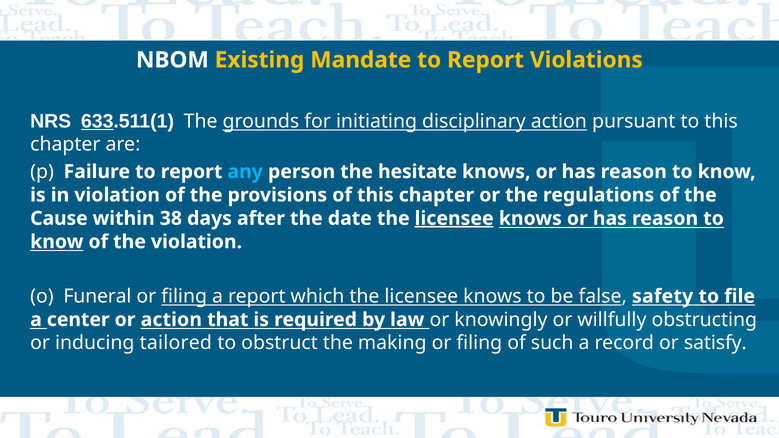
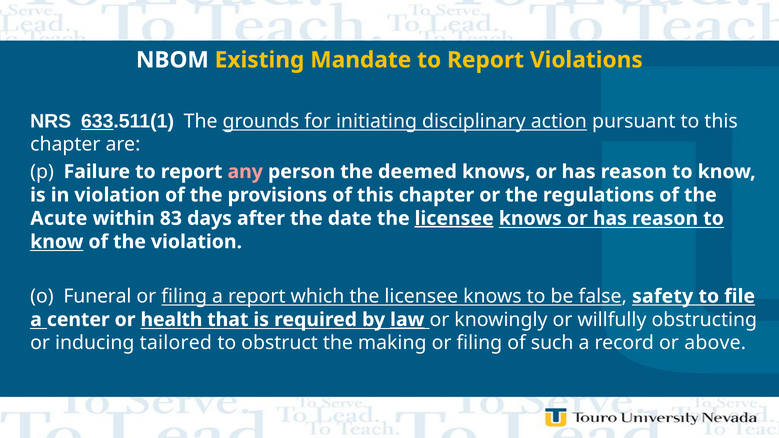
any colour: light blue -> pink
hesitate: hesitate -> deemed
Cause: Cause -> Acute
38: 38 -> 83
or action: action -> health
law underline: none -> present
satisfy: satisfy -> above
